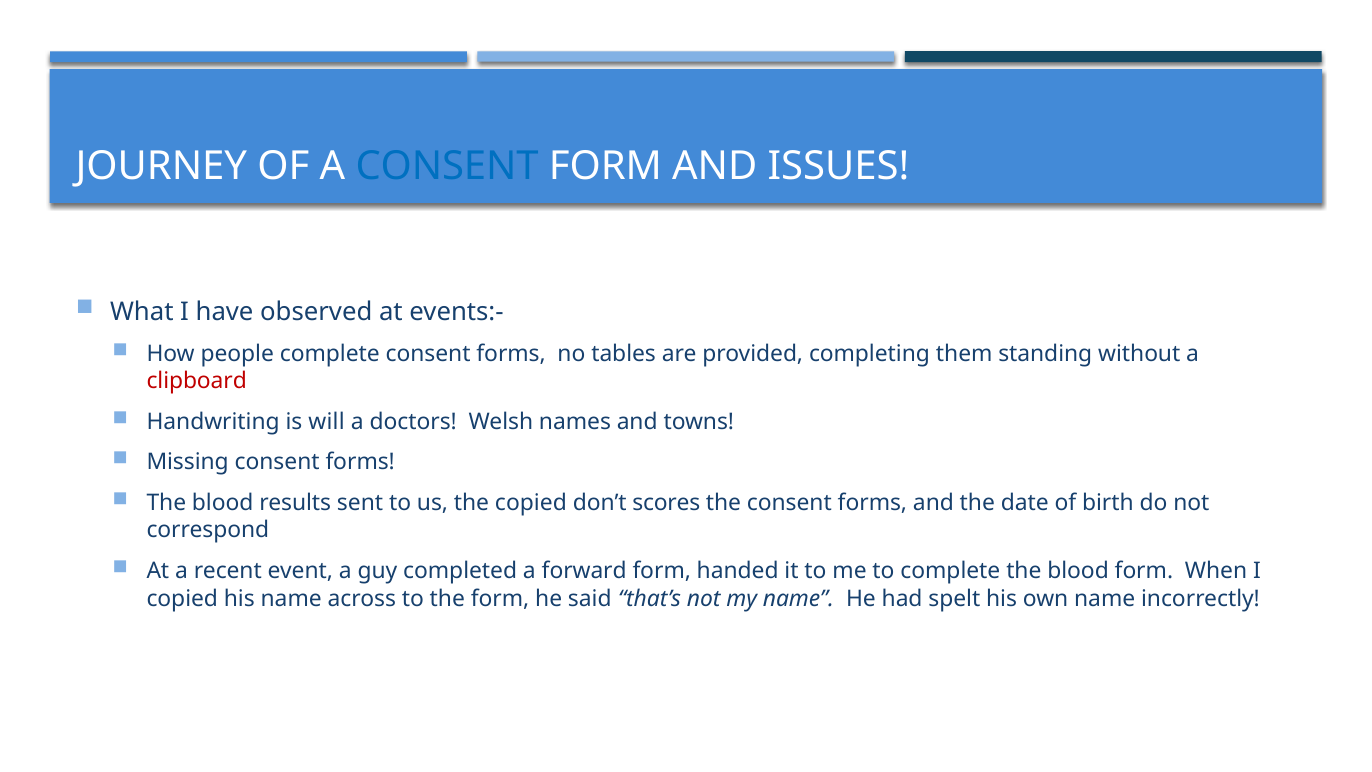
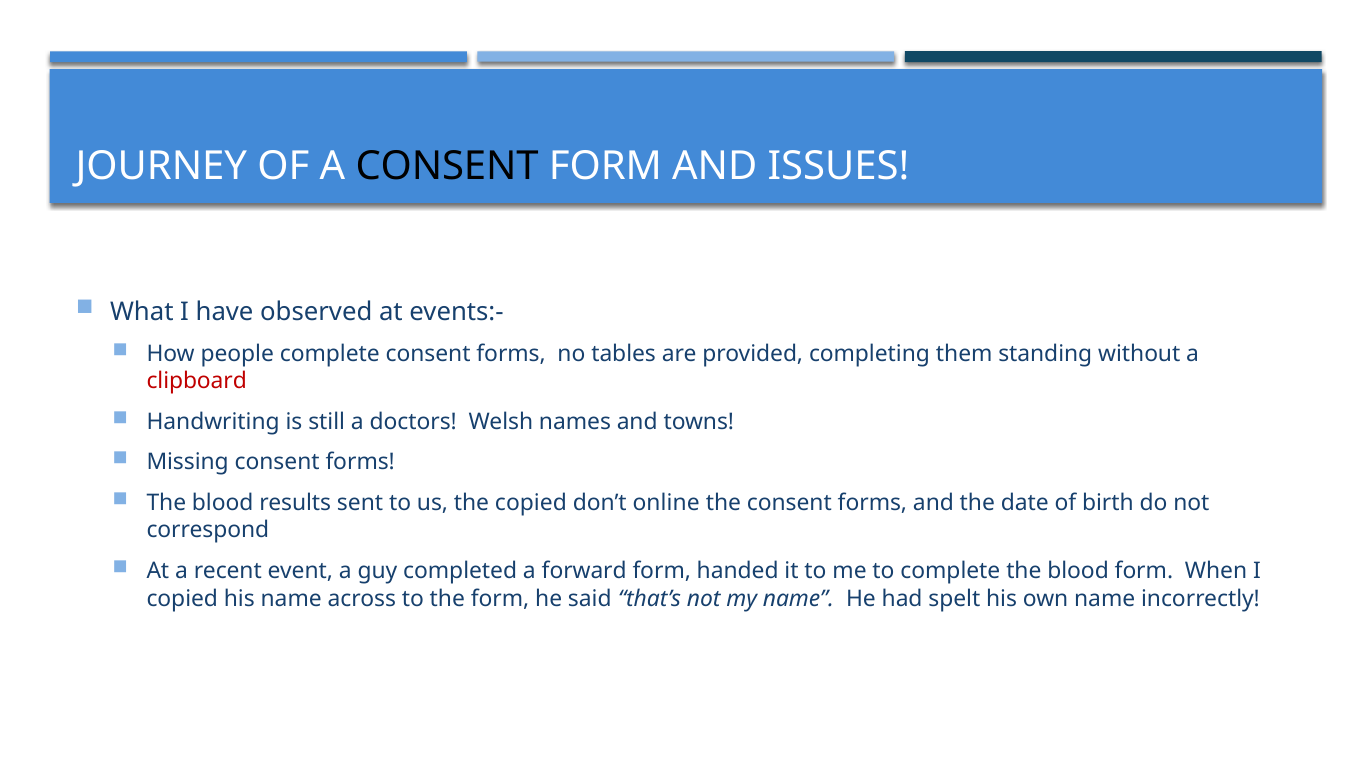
CONSENT at (447, 167) colour: blue -> black
will: will -> still
scores: scores -> online
